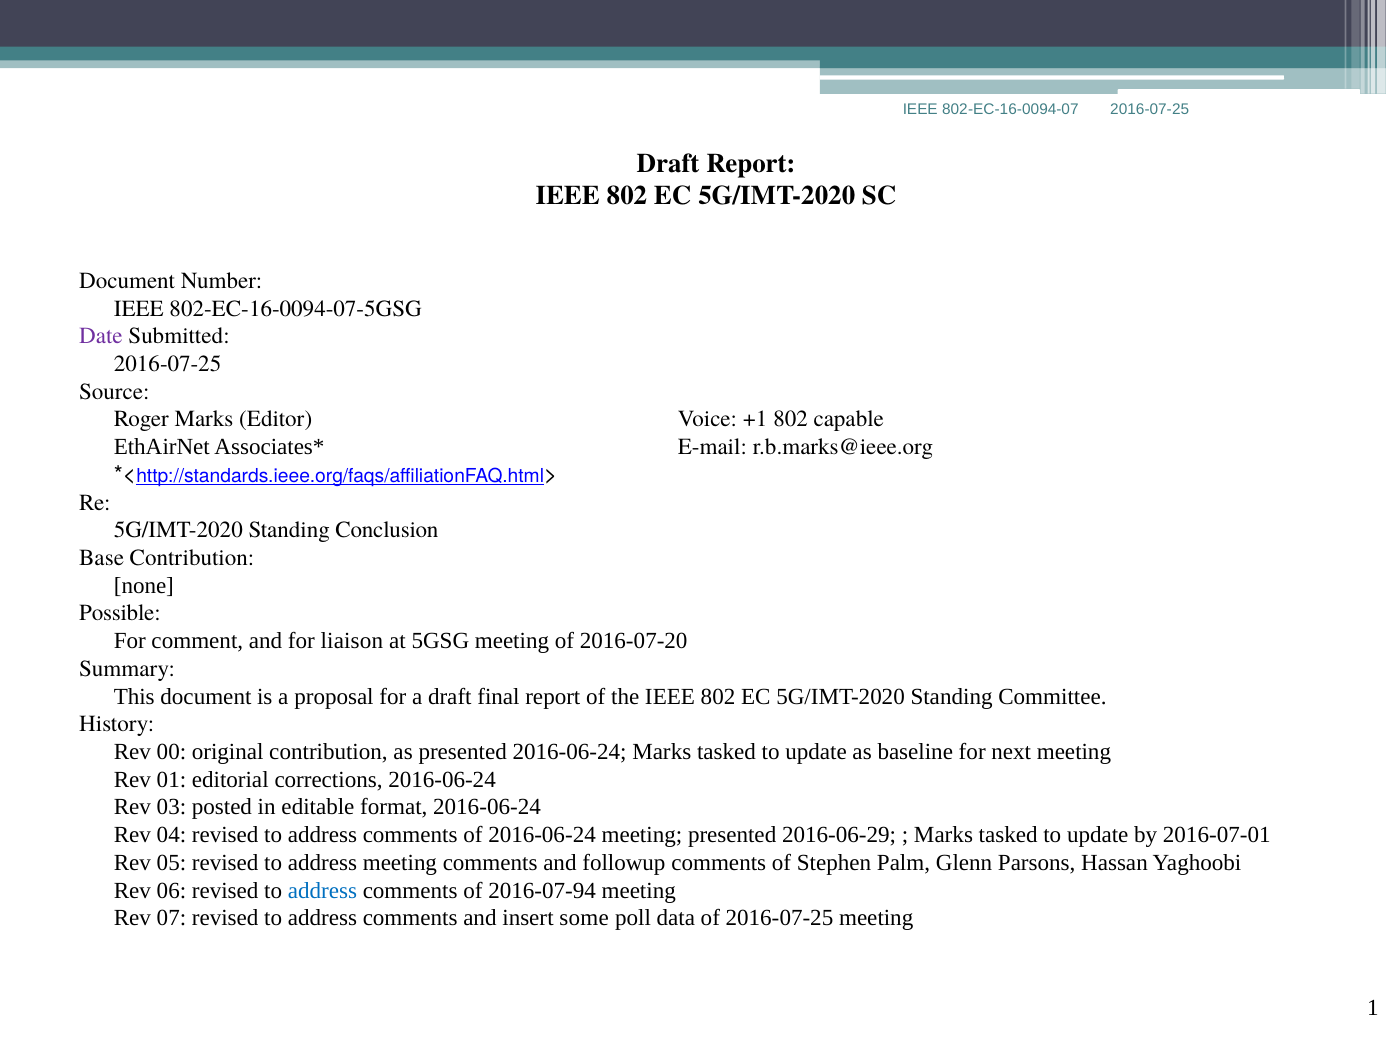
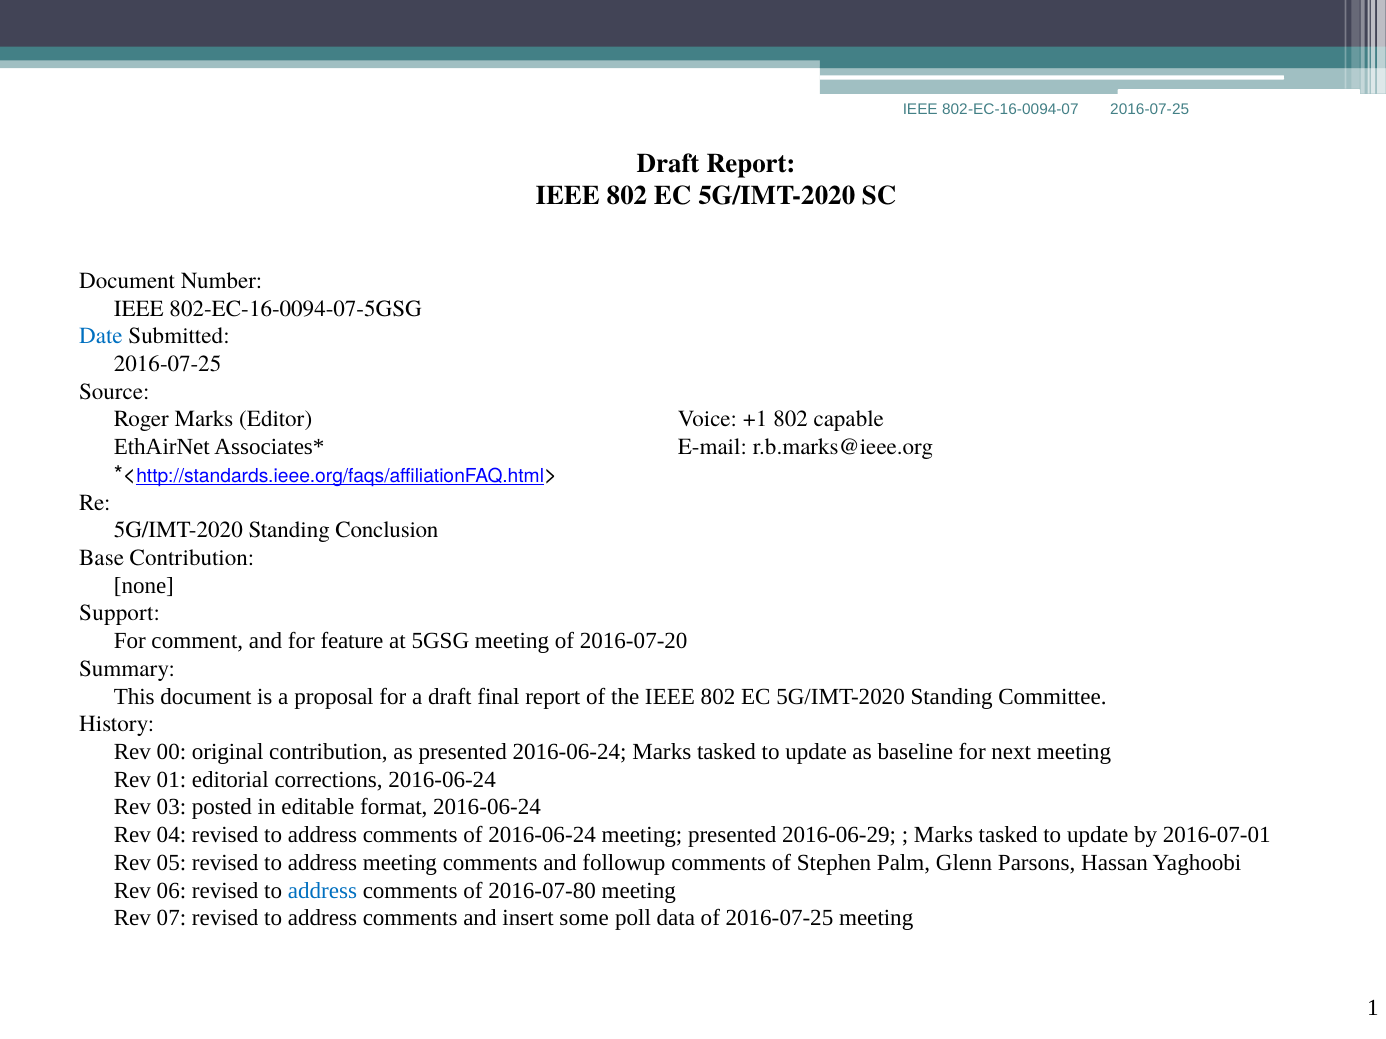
Date colour: purple -> blue
Possible: Possible -> Support
liaison: liaison -> feature
2016-07-94: 2016-07-94 -> 2016-07-80
